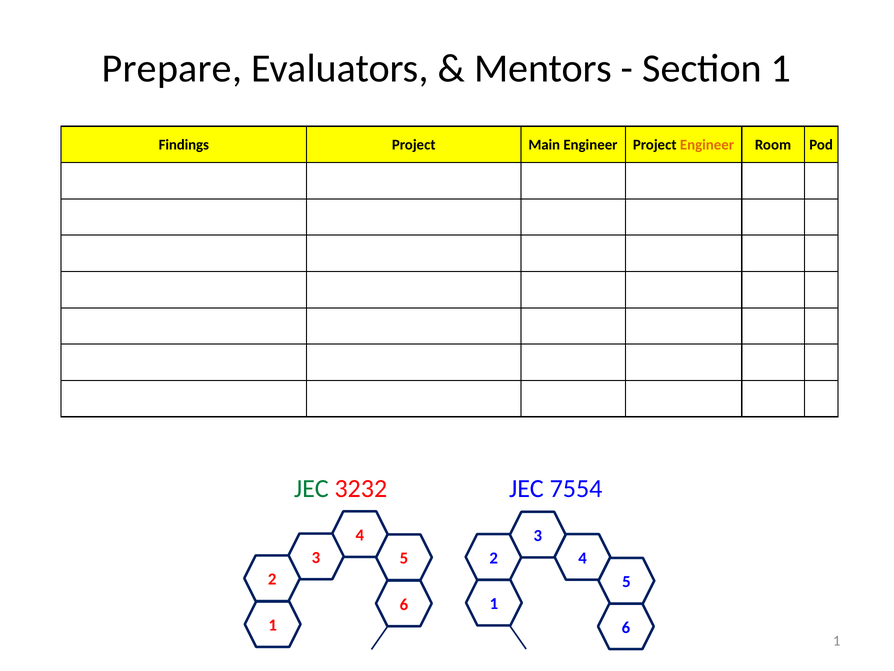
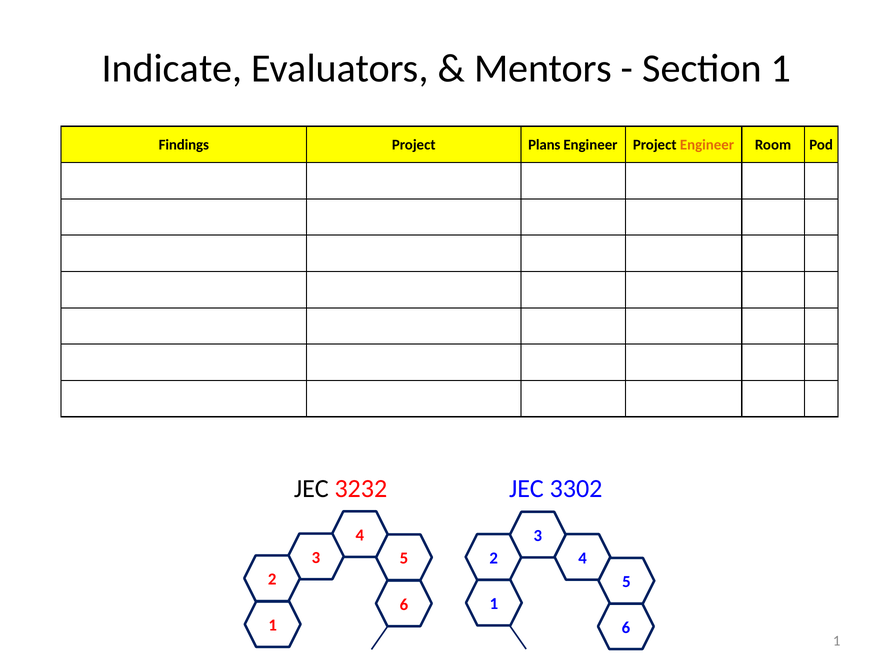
Prepare: Prepare -> Indicate
Main: Main -> Plans
JEC at (311, 489) colour: green -> black
7554: 7554 -> 3302
